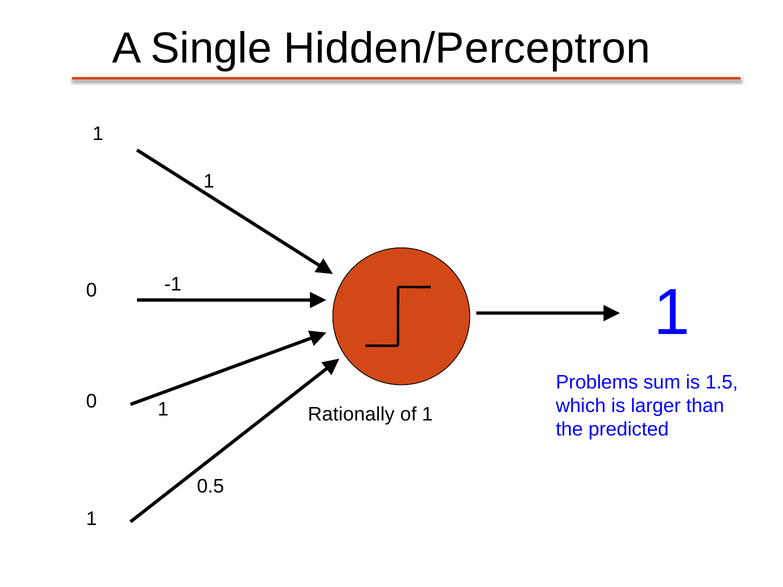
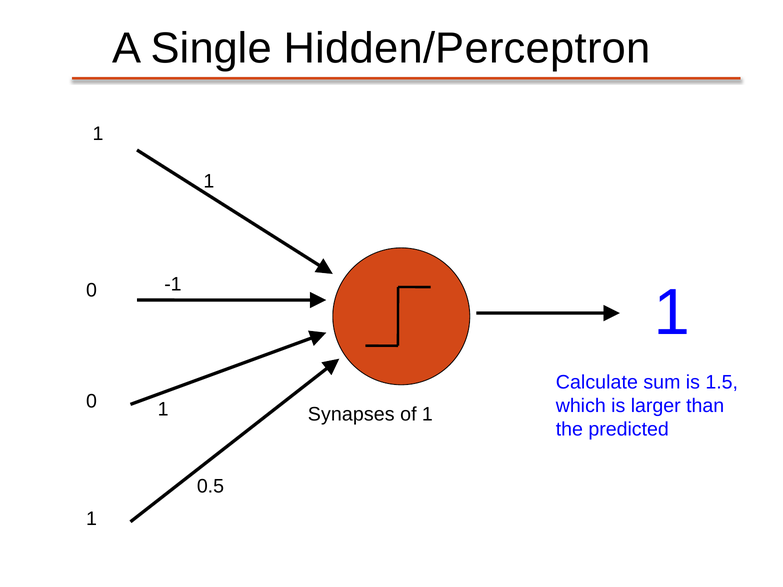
Problems: Problems -> Calculate
Rationally: Rationally -> Synapses
